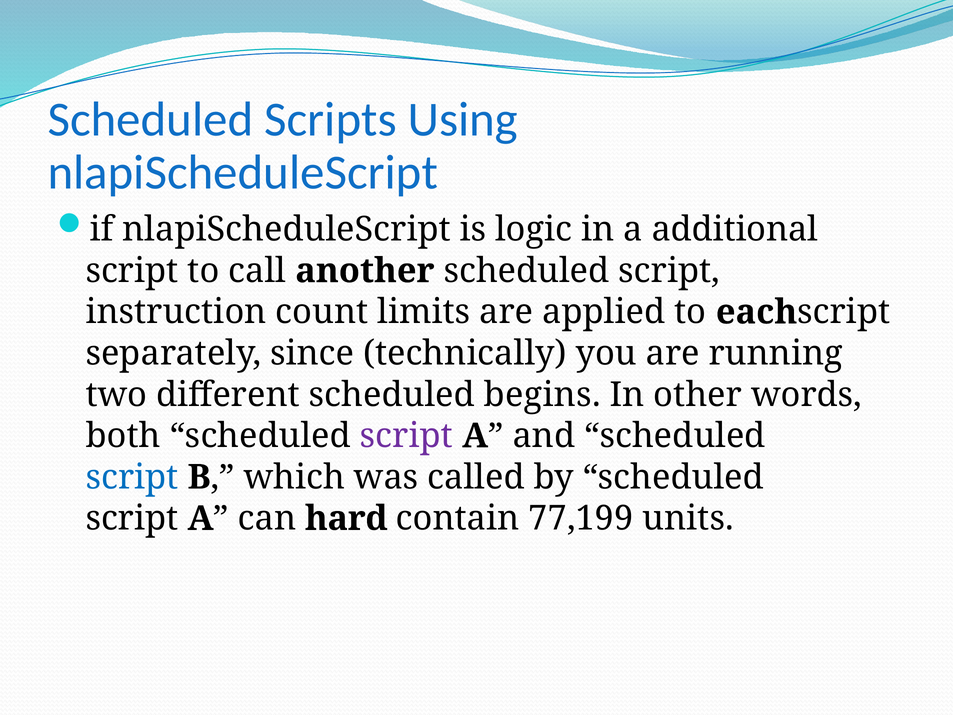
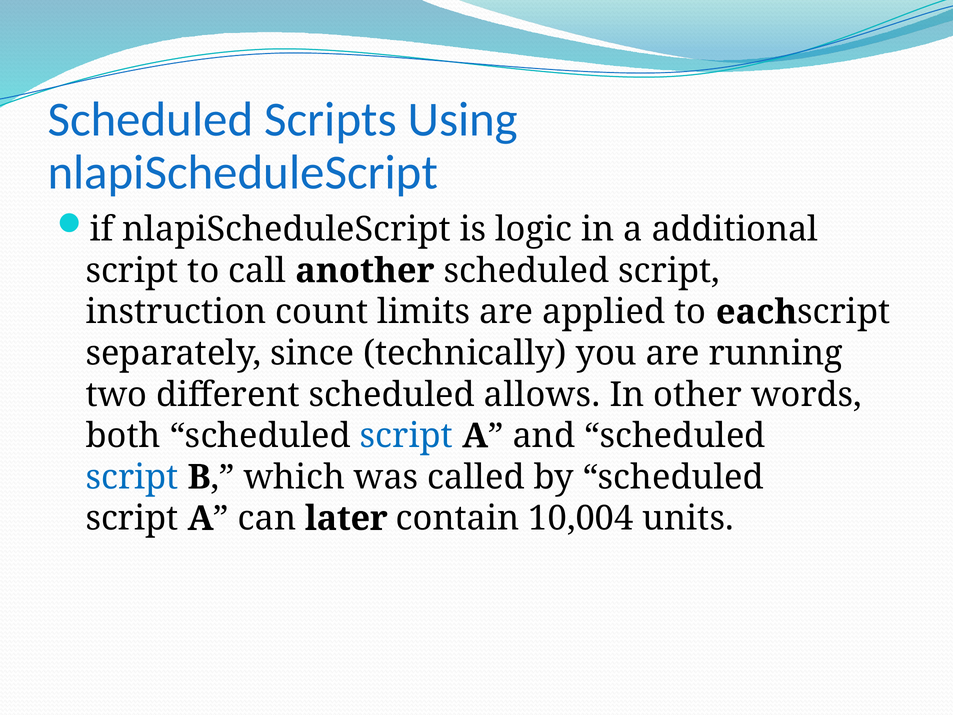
begins: begins -> allows
script at (406, 436) colour: purple -> blue
hard: hard -> later
77,199: 77,199 -> 10,004
